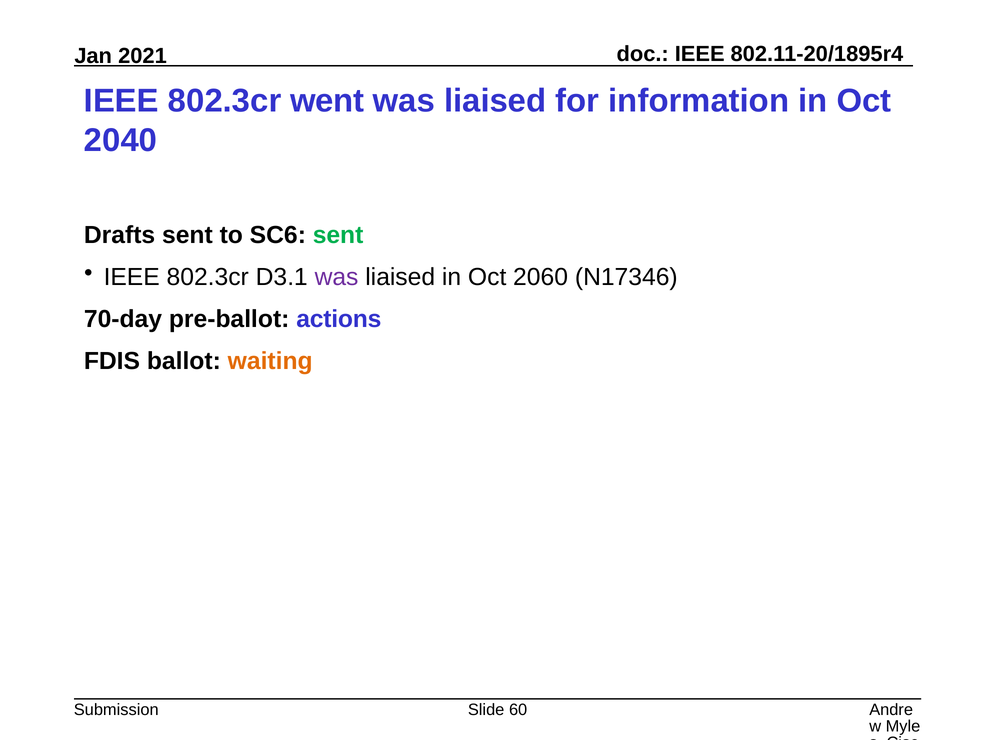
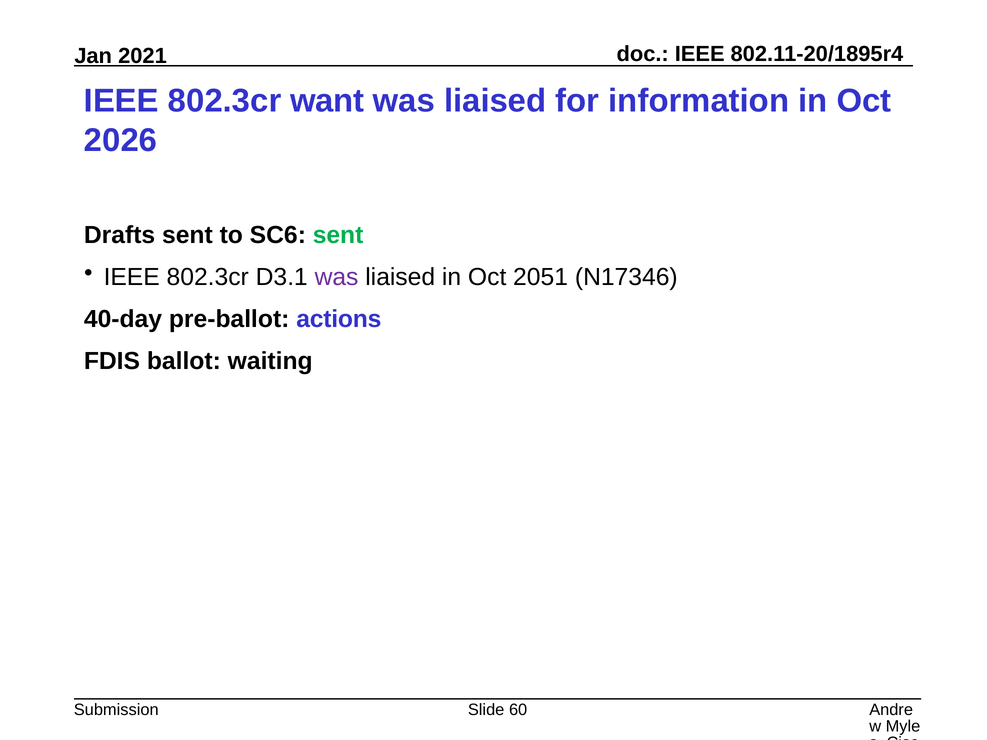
went: went -> want
2040: 2040 -> 2026
2060: 2060 -> 2051
70-day: 70-day -> 40-day
waiting colour: orange -> black
